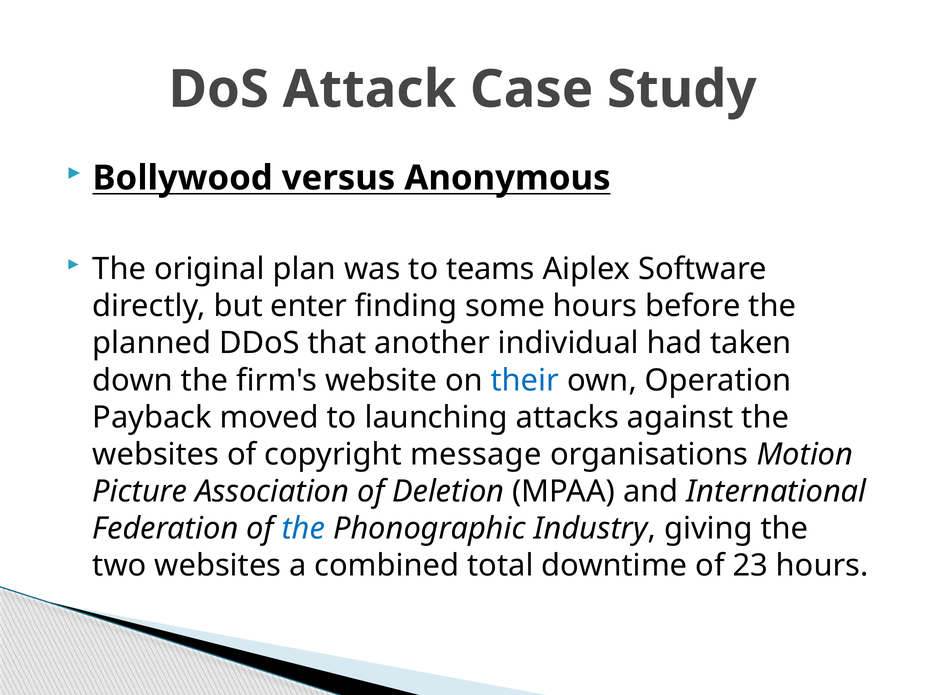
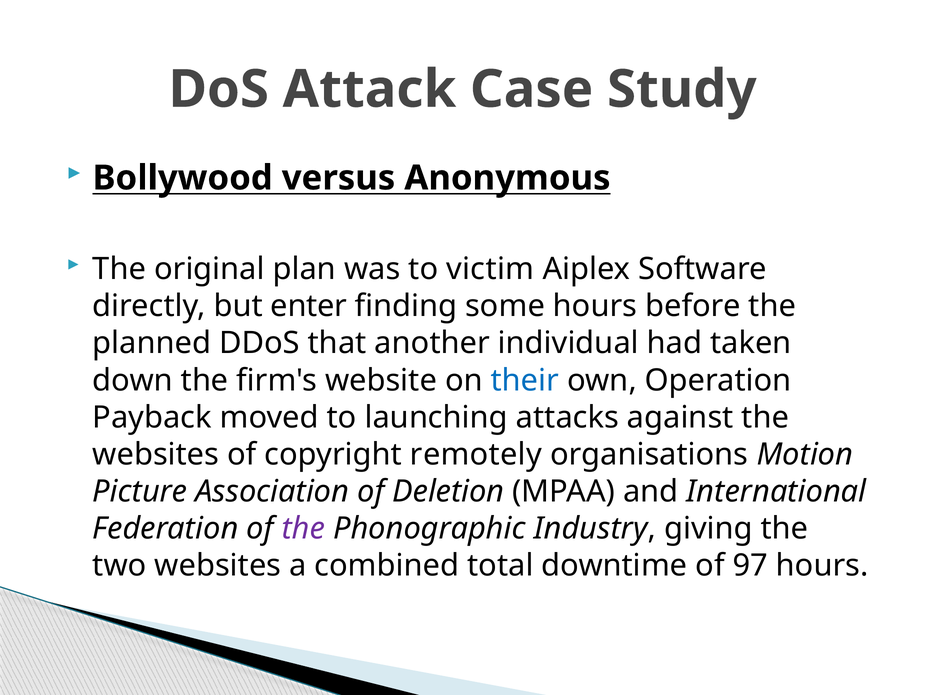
teams: teams -> victim
message: message -> remotely
the at (303, 528) colour: blue -> purple
23: 23 -> 97
